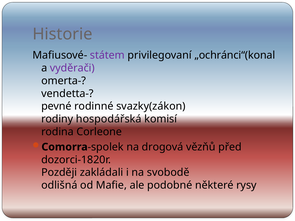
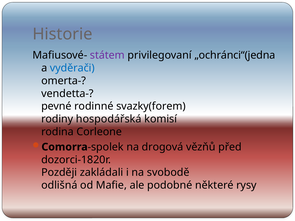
„ochránci“(konal: „ochránci“(konal -> „ochránci“(jedna
vyděrači colour: purple -> blue
svazky(zákon: svazky(zákon -> svazky(forem
